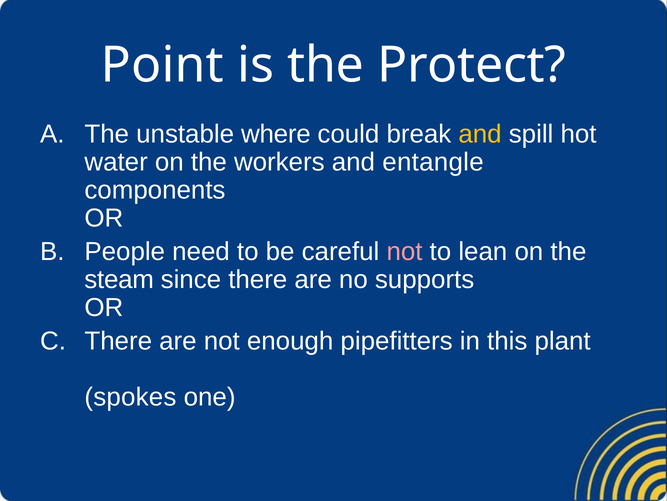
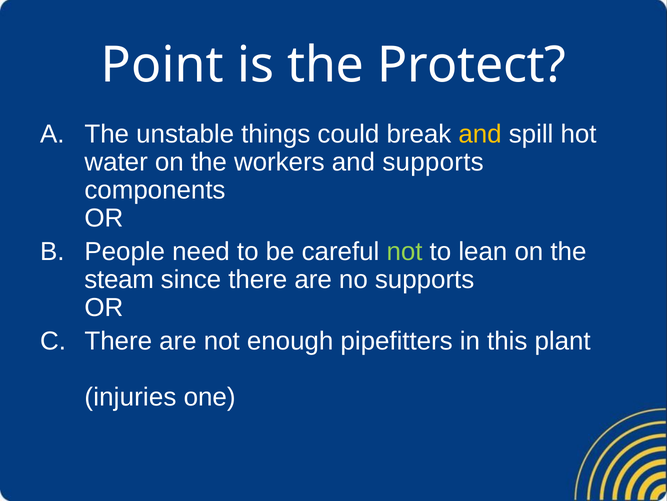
where: where -> things
and entangle: entangle -> supports
not at (405, 251) colour: pink -> light green
spokes: spokes -> injuries
